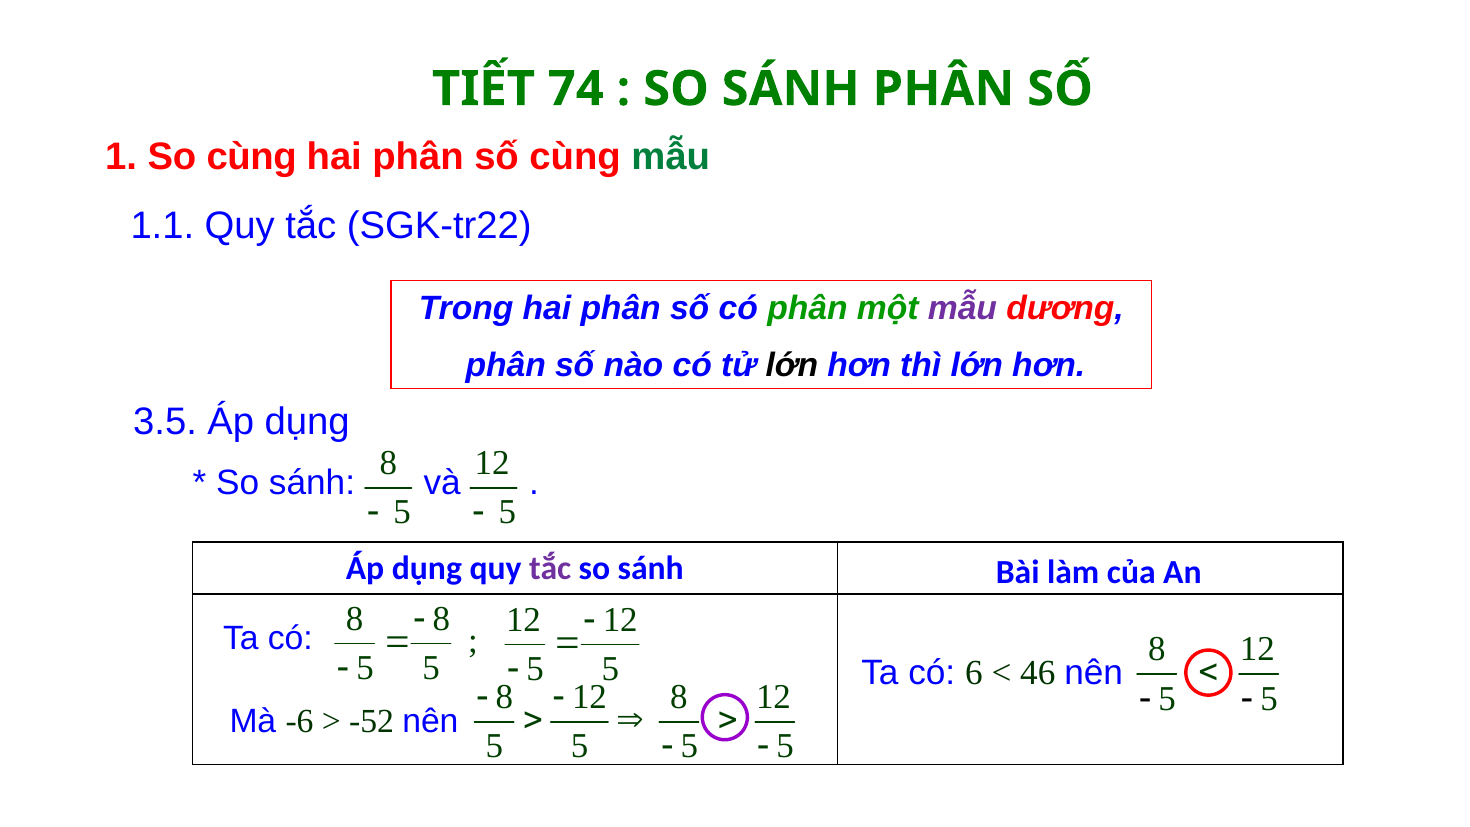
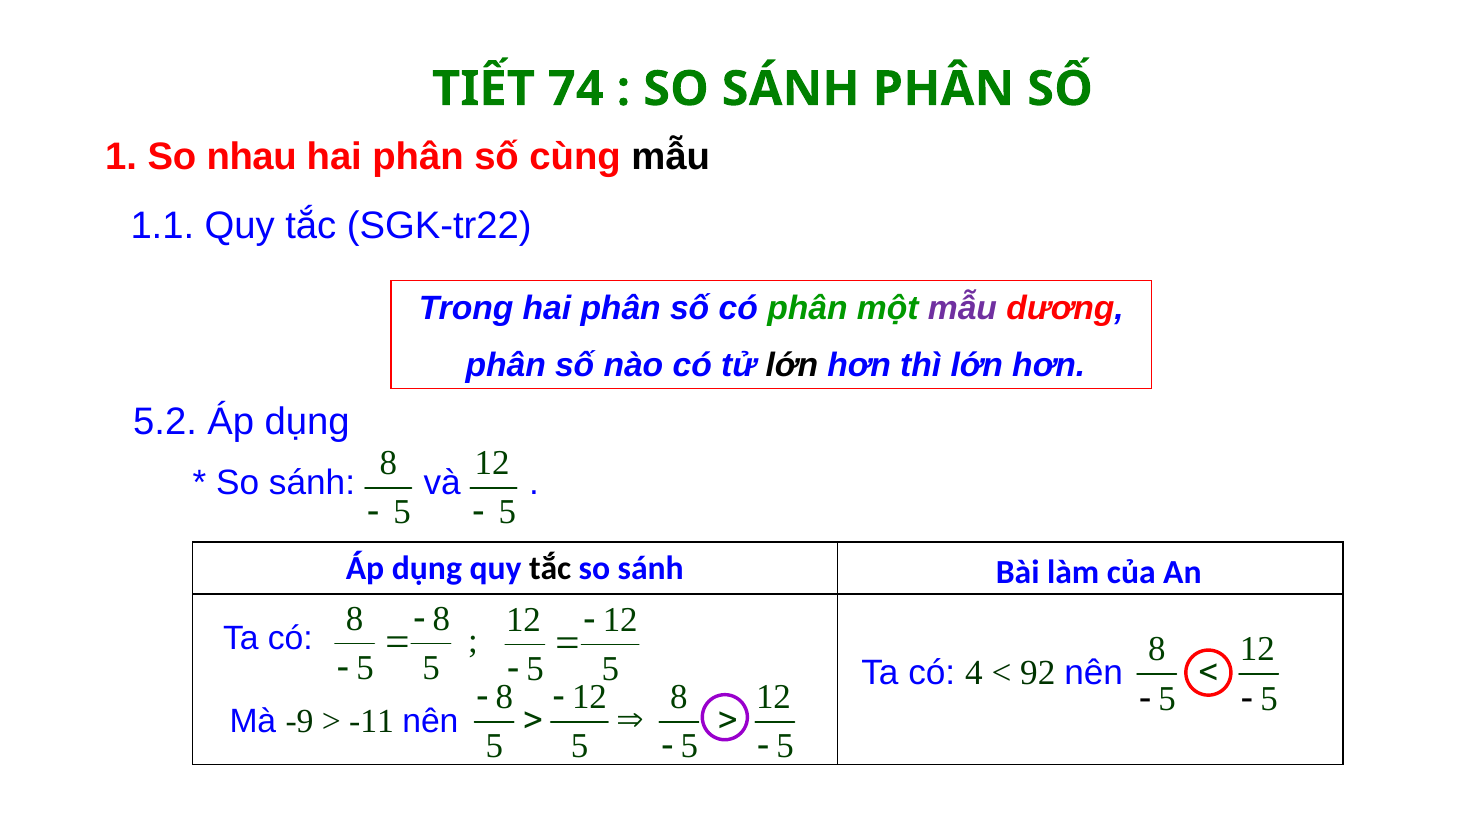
So cùng: cùng -> nhau
mẫu at (671, 157) colour: green -> black
3.5: 3.5 -> 5.2
tắc at (550, 568) colour: purple -> black
6: 6 -> 4
46: 46 -> 92
-6: -6 -> -9
-52: -52 -> -11
